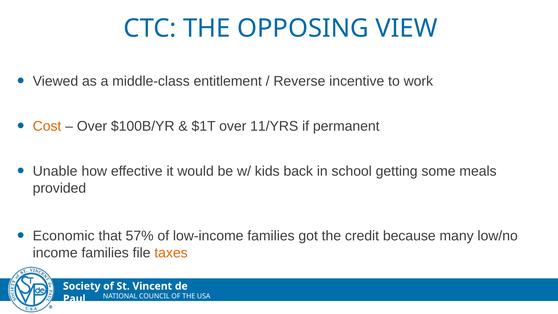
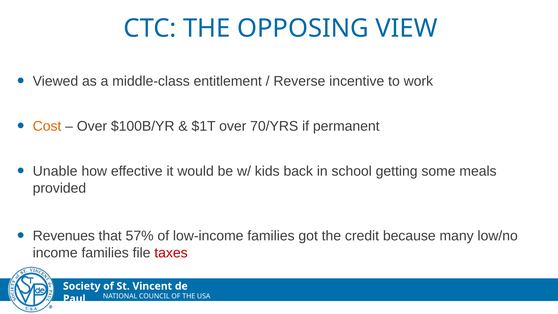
11/YRS: 11/YRS -> 70/YRS
Economic: Economic -> Revenues
taxes colour: orange -> red
